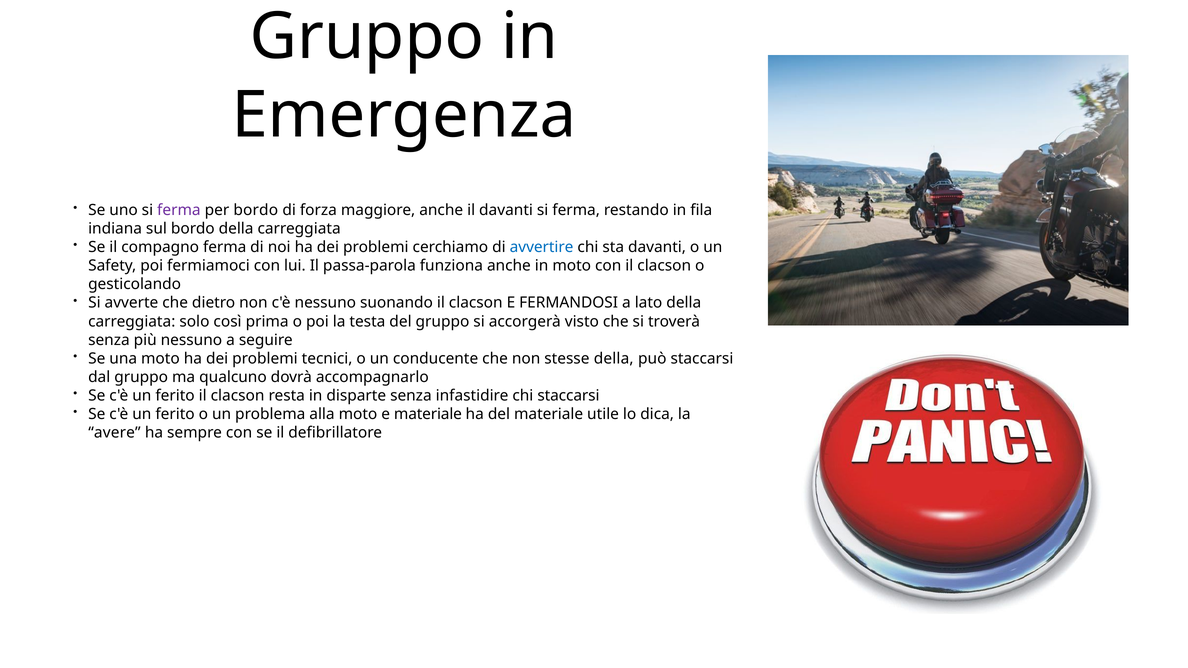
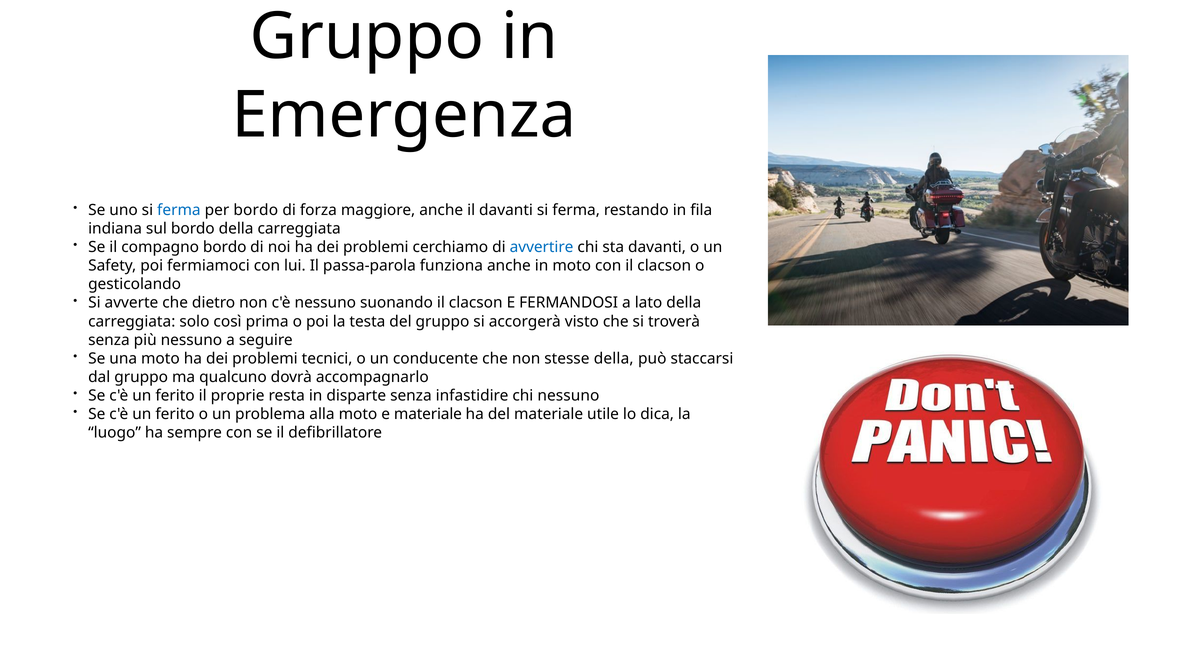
ferma at (179, 210) colour: purple -> blue
compagno ferma: ferma -> bordo
ferito il clacson: clacson -> proprie
chi staccarsi: staccarsi -> nessuno
avere: avere -> luogo
